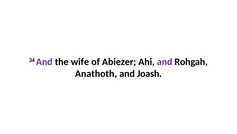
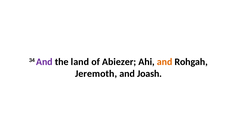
wife: wife -> land
and at (165, 61) colour: purple -> orange
Anathoth: Anathoth -> Jeremoth
